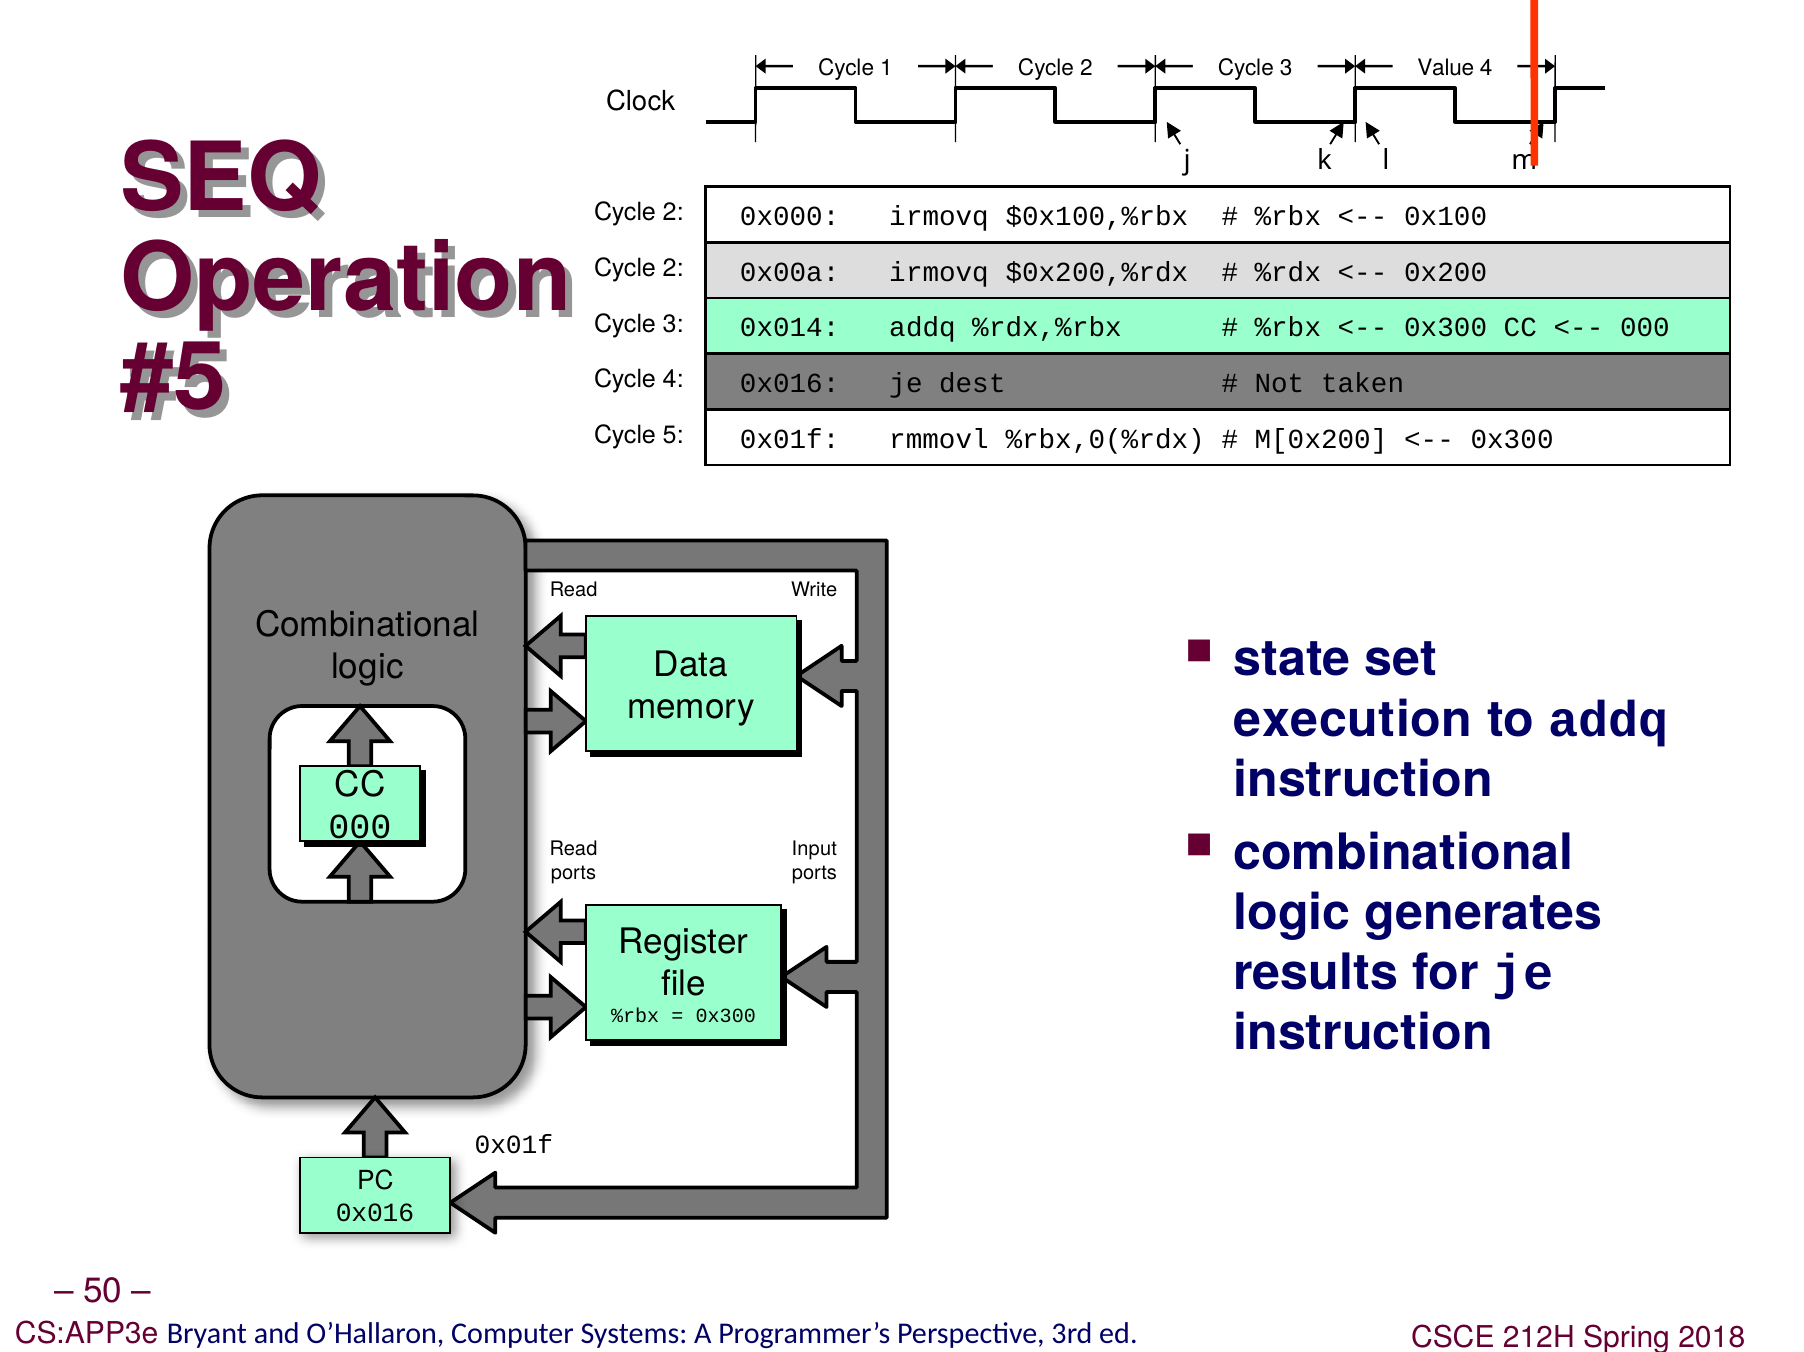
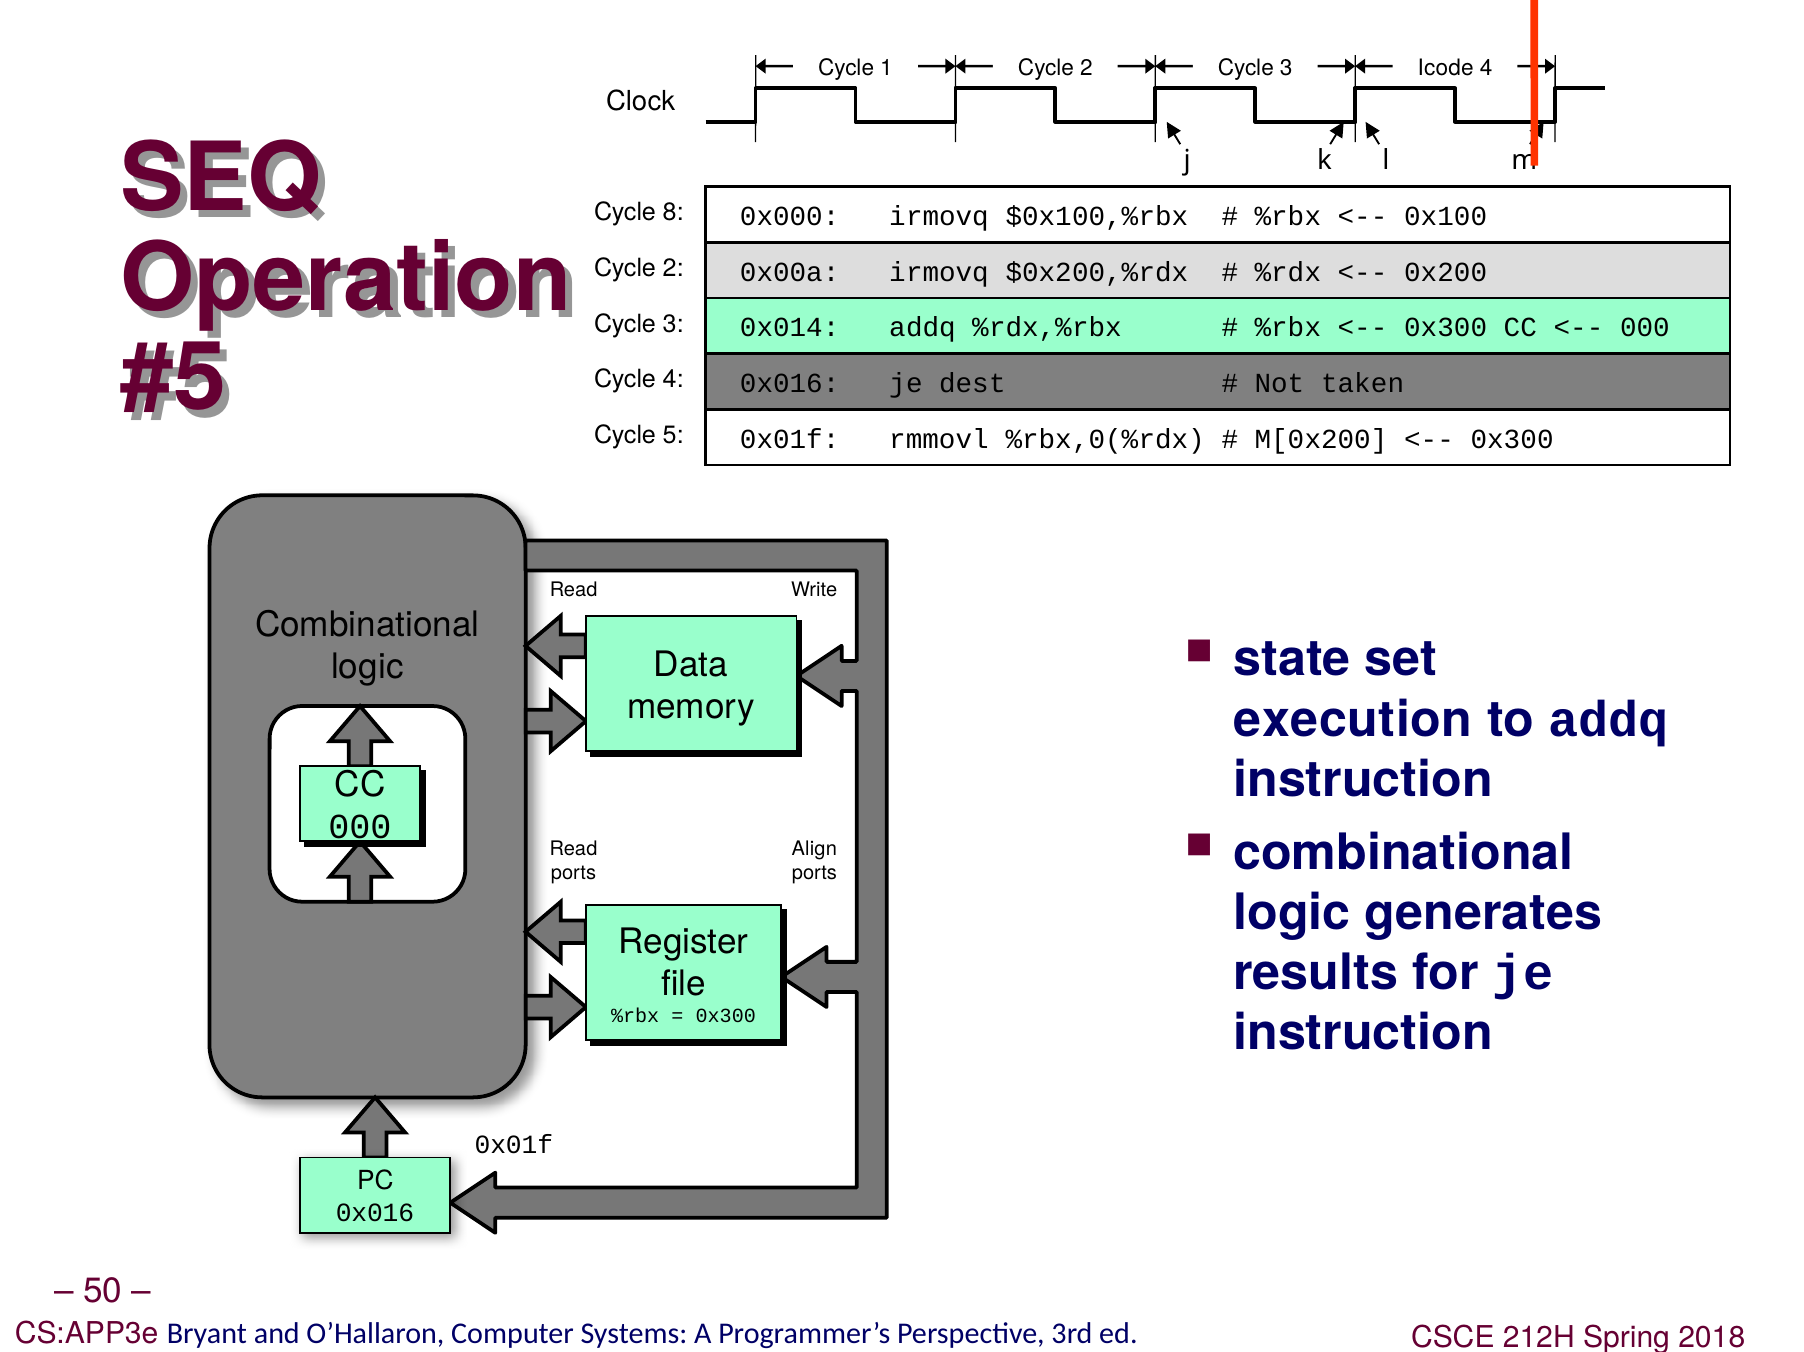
Value: Value -> Icode
2 at (673, 212): 2 -> 8
Input: Input -> Align
